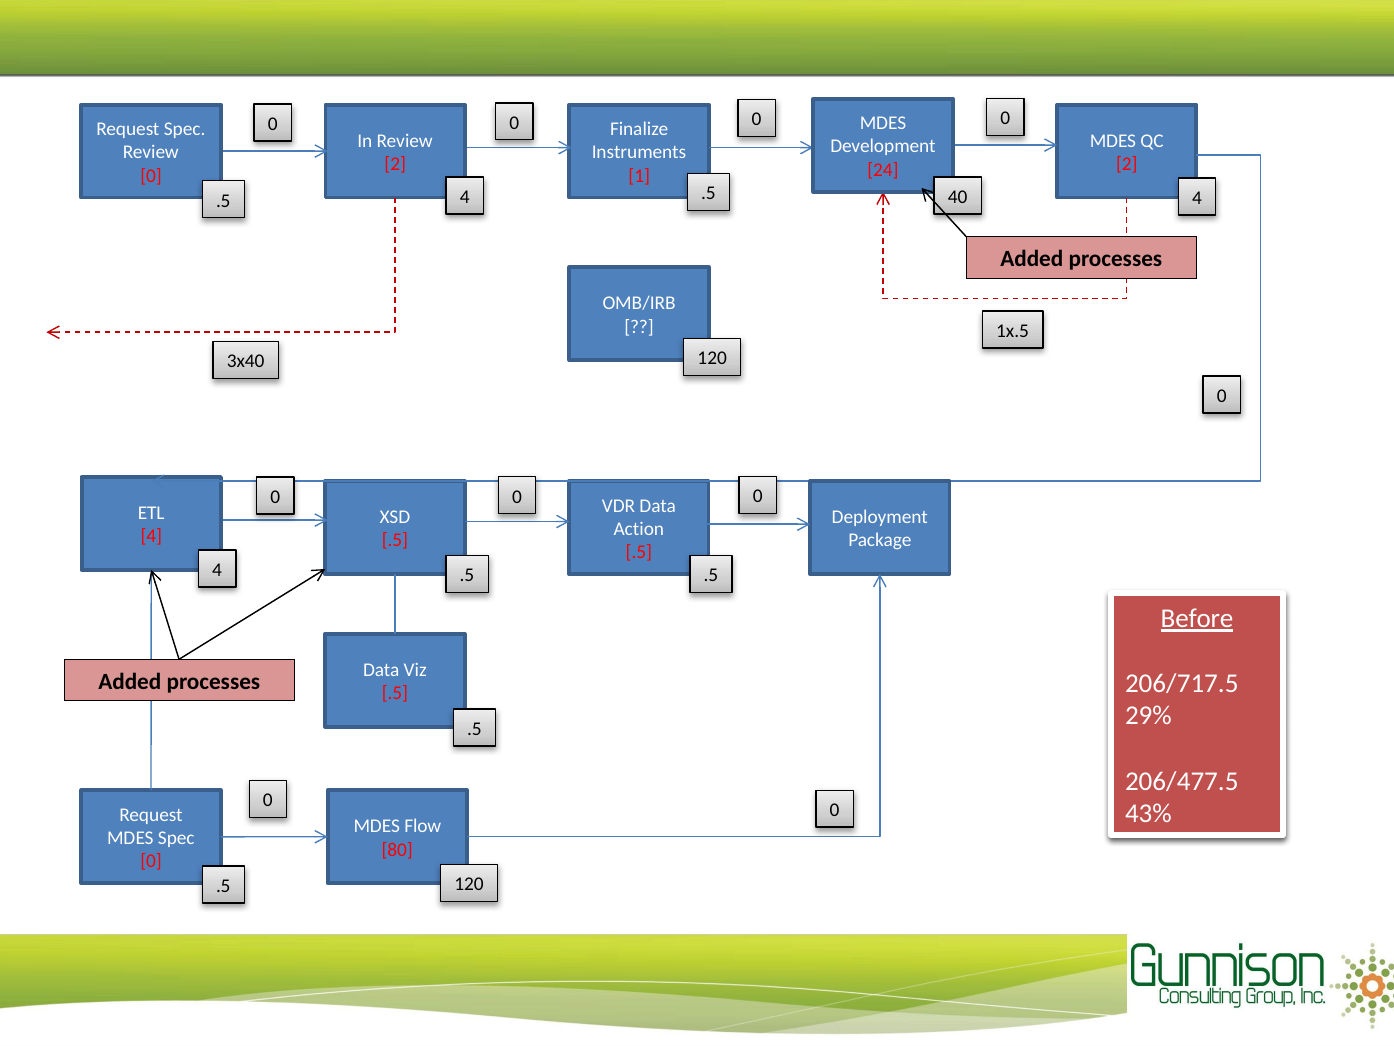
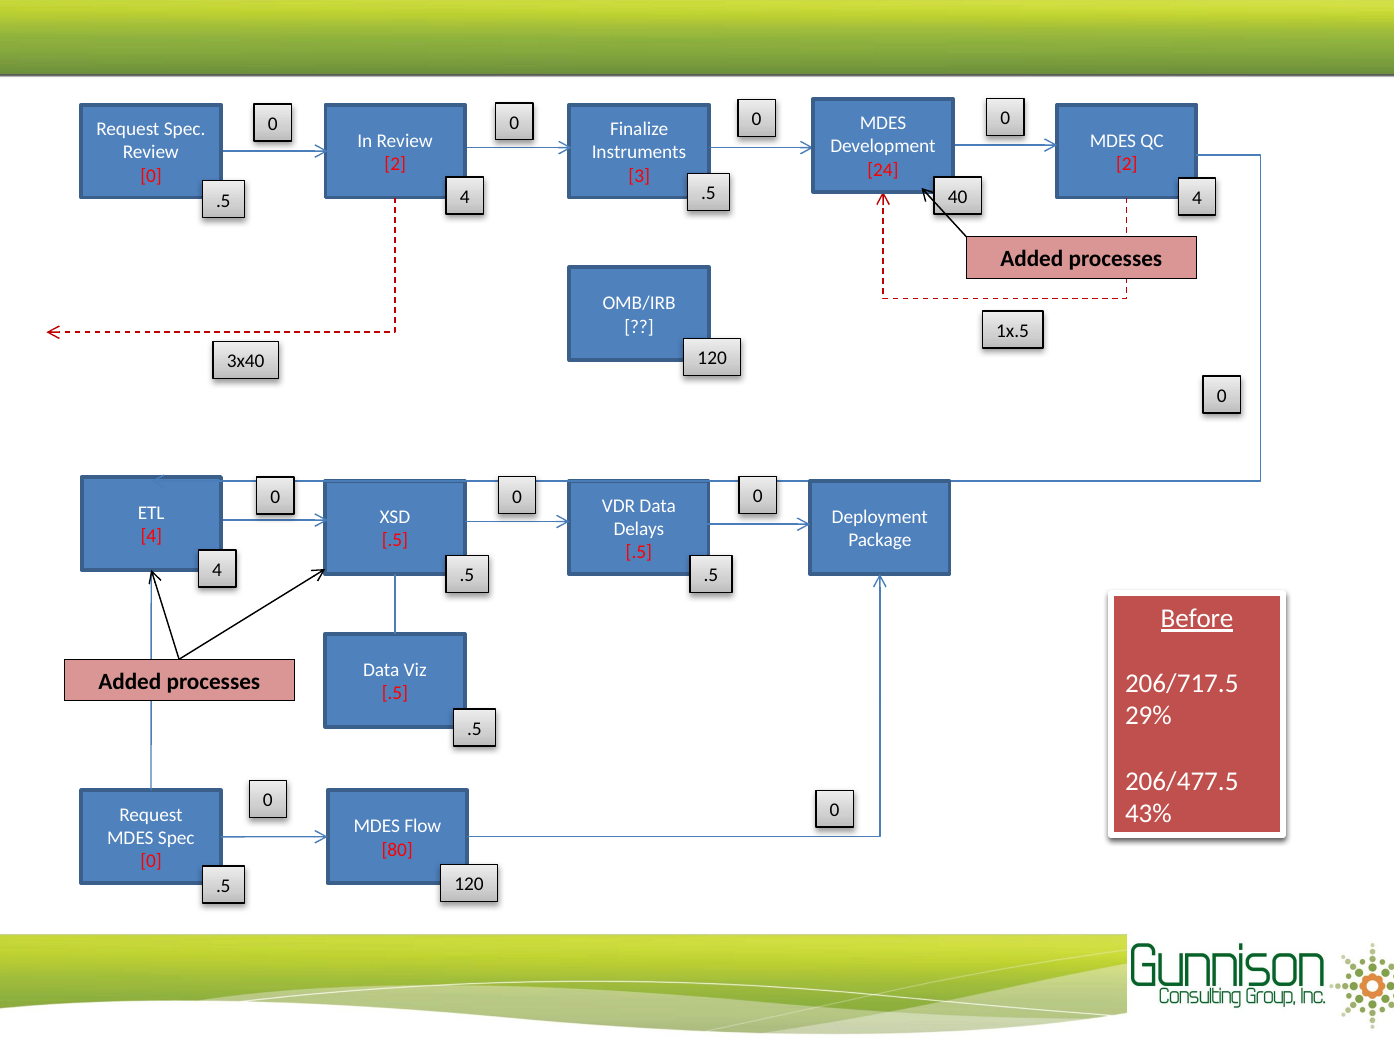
1: 1 -> 3
Action: Action -> Delays
